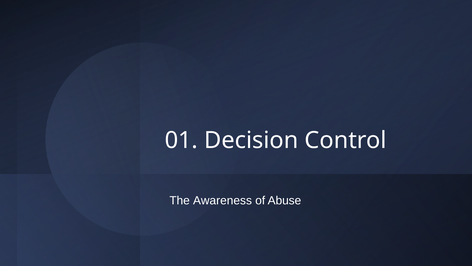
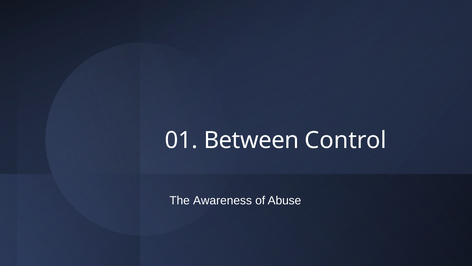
Decision: Decision -> Between
